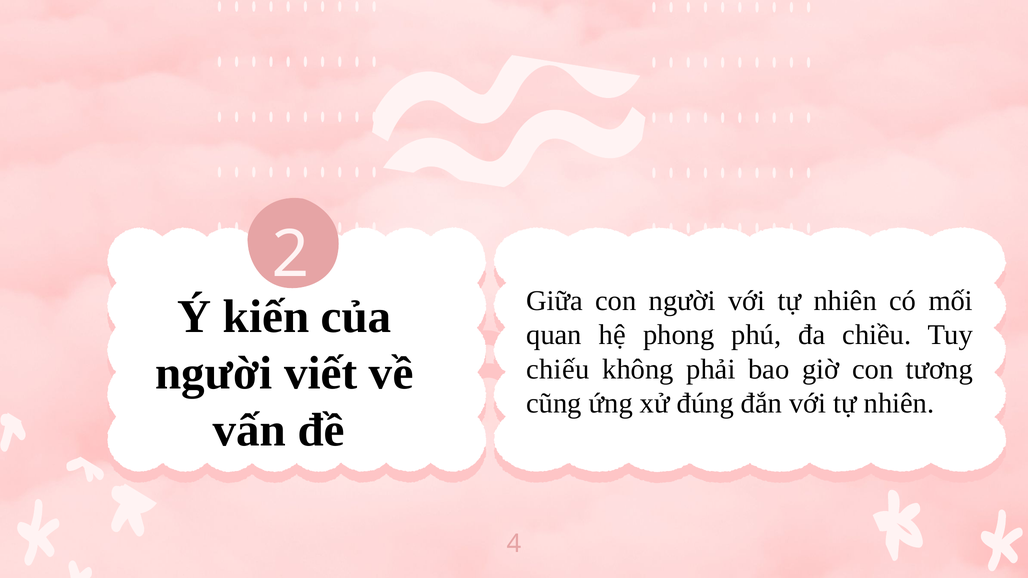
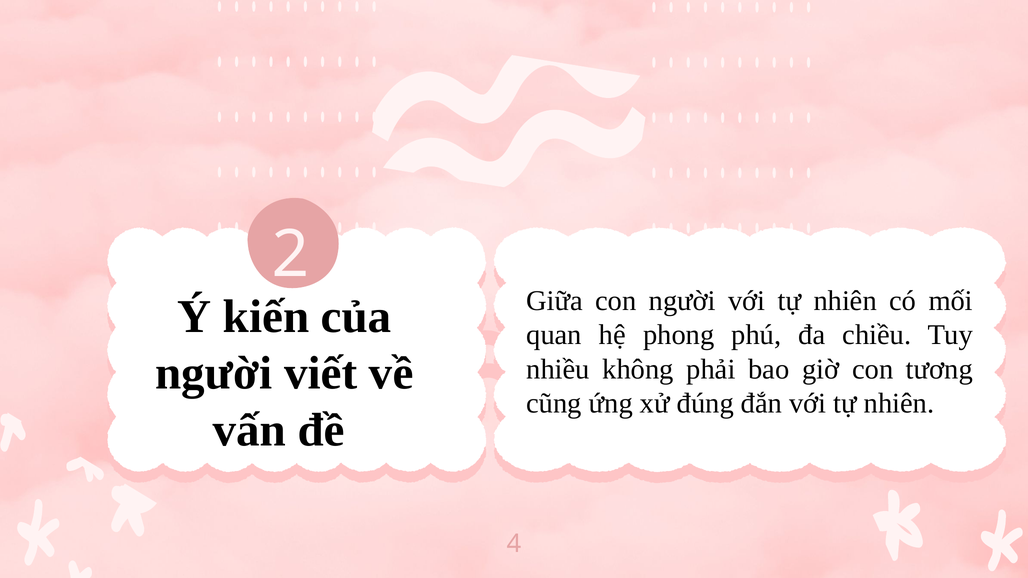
chiếu: chiếu -> nhiều
